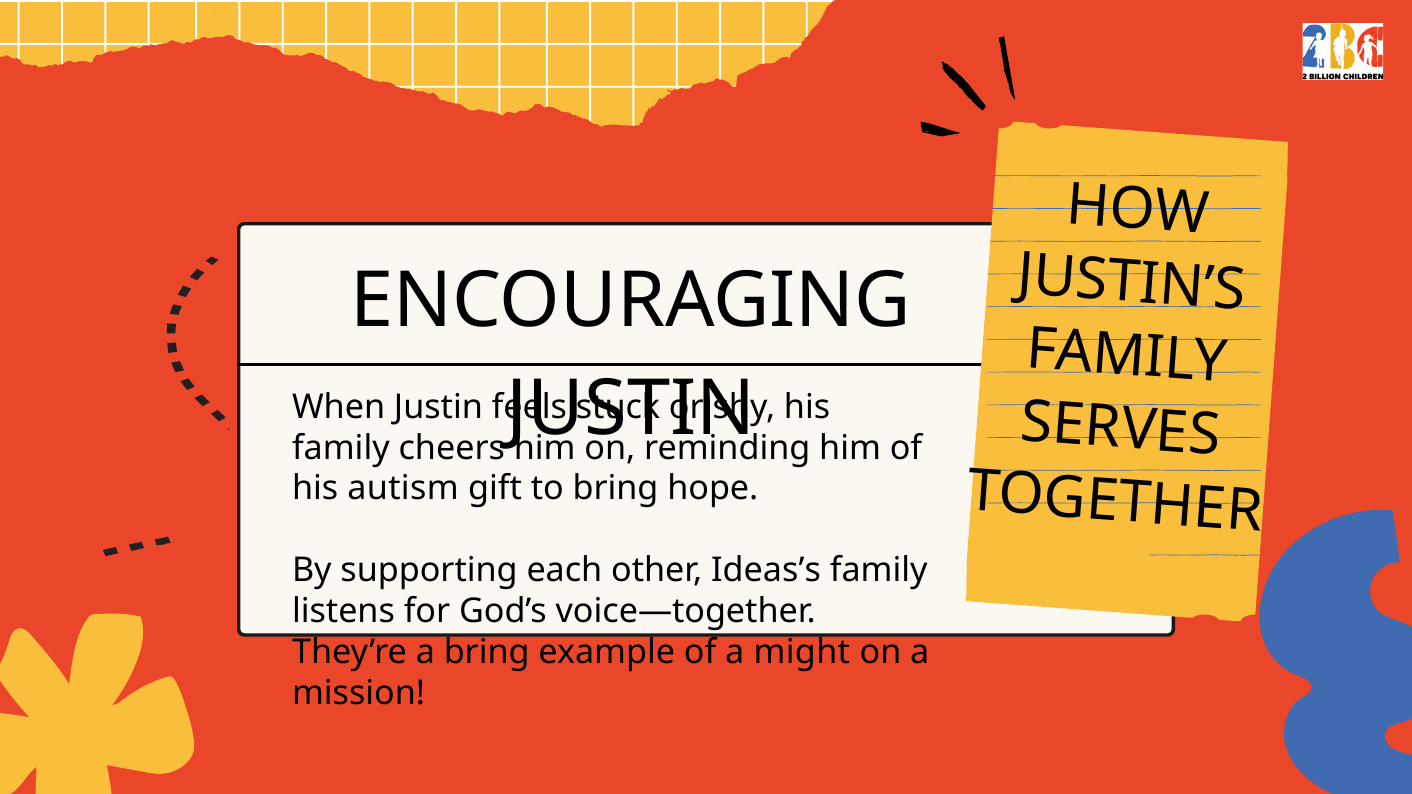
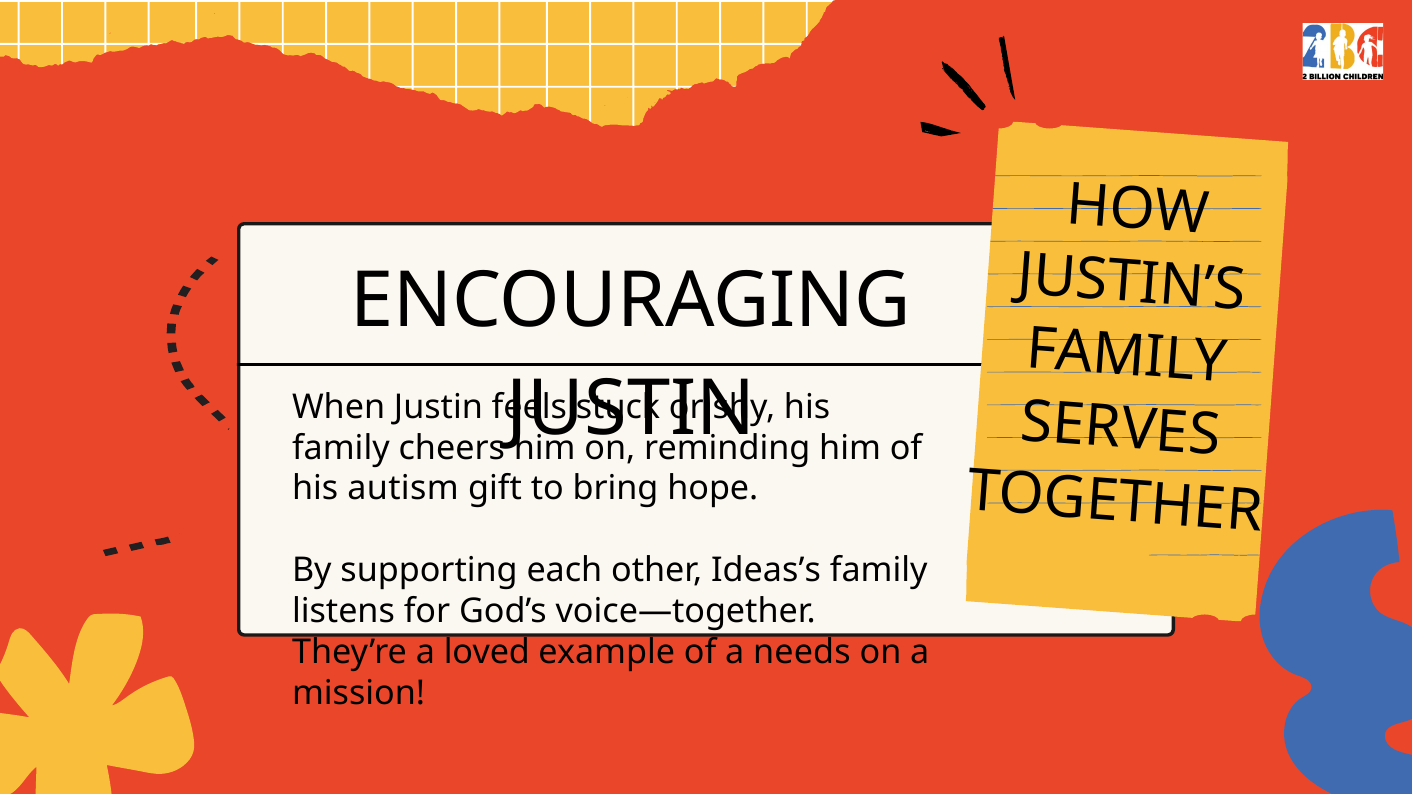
a bring: bring -> loved
might: might -> needs
